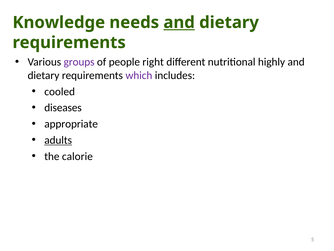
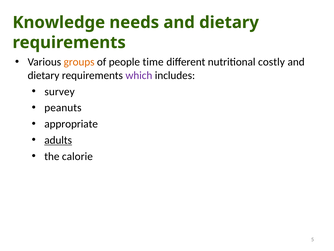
and at (179, 22) underline: present -> none
groups colour: purple -> orange
right: right -> time
highly: highly -> costly
cooled: cooled -> survey
diseases: diseases -> peanuts
